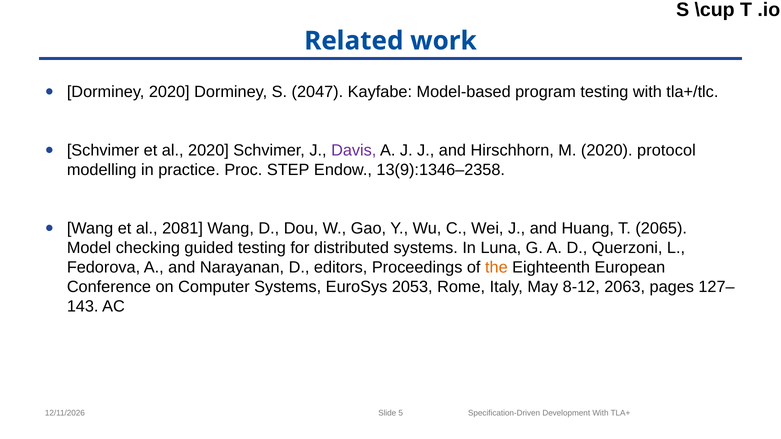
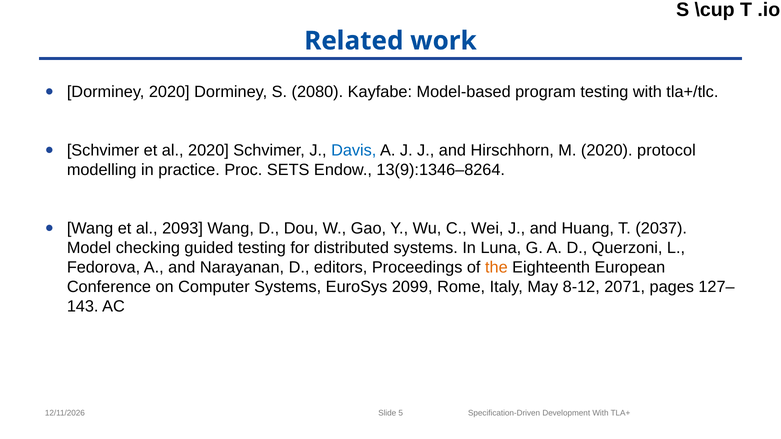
2047: 2047 -> 2080
Davis colour: purple -> blue
STEP: STEP -> SETS
13(9):1346–2358: 13(9):1346–2358 -> 13(9):1346–8264
2081: 2081 -> 2093
2065: 2065 -> 2037
2053: 2053 -> 2099
2063: 2063 -> 2071
